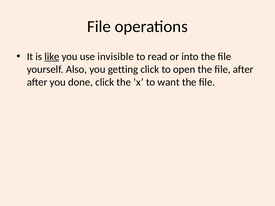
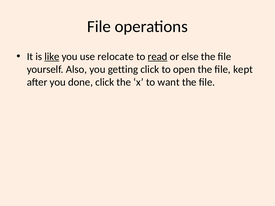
invisible: invisible -> relocate
read underline: none -> present
into: into -> else
file after: after -> kept
